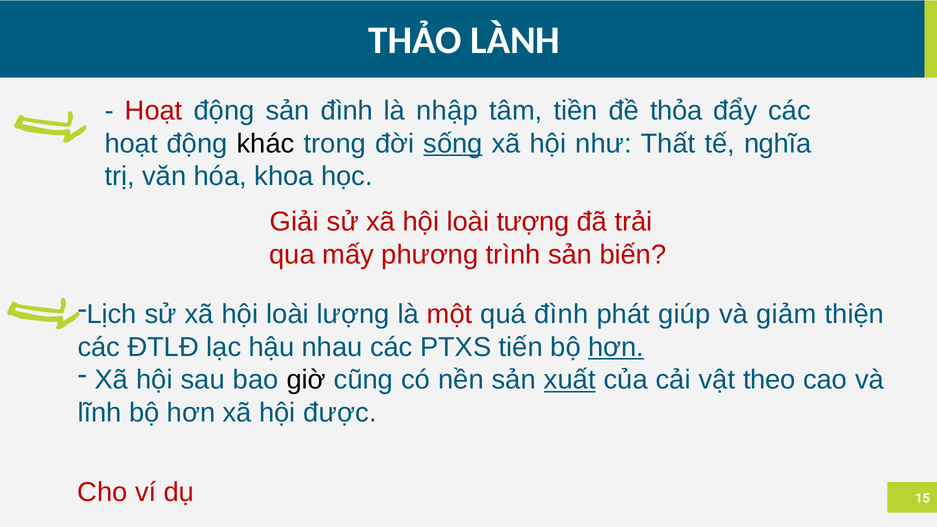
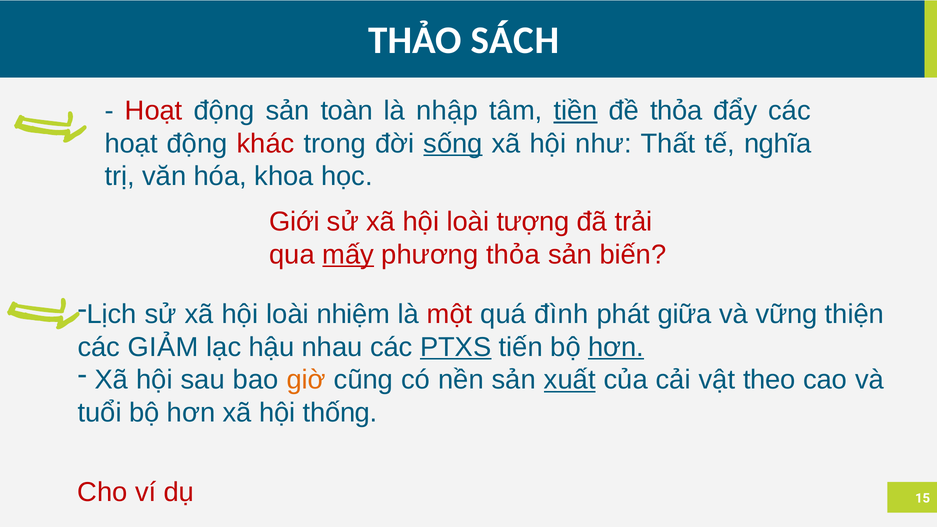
LÀNH: LÀNH -> SÁCH
sản đình: đình -> toàn
tiền underline: none -> present
khác colour: black -> red
Giải: Giải -> Giới
mấy underline: none -> present
phương trình: trình -> thỏa
lượng: lượng -> nhiệm
giúp: giúp -> giữa
giảm: giảm -> vững
ĐTLĐ: ĐTLĐ -> GIẢM
PTXS underline: none -> present
giờ colour: black -> orange
lĩnh: lĩnh -> tuổi
được: được -> thống
